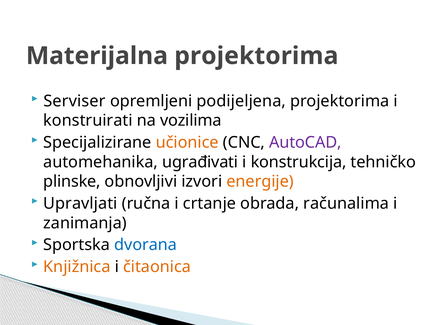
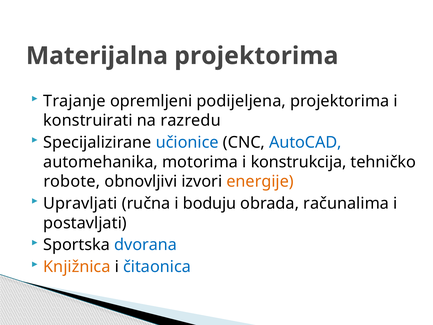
Serviser: Serviser -> Trajanje
vozilima: vozilima -> razredu
učionice colour: orange -> blue
AutoCAD colour: purple -> blue
ugrađivati: ugrađivati -> motorima
plinske: plinske -> robote
crtanje: crtanje -> boduju
zanimanja: zanimanja -> postavljati
čitaonica colour: orange -> blue
